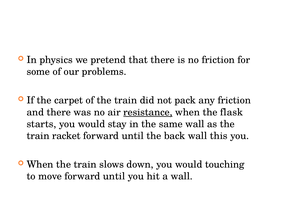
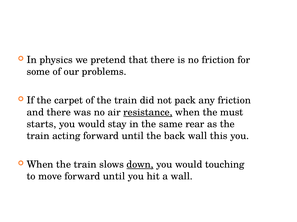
flask: flask -> must
same wall: wall -> rear
racket: racket -> acting
down underline: none -> present
